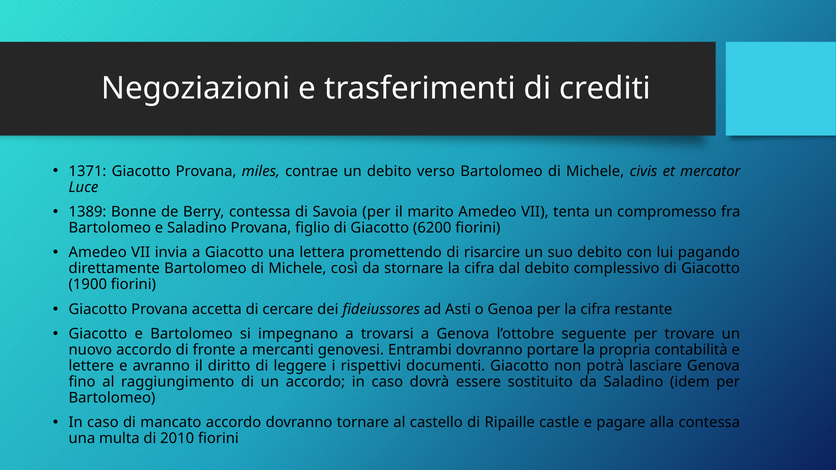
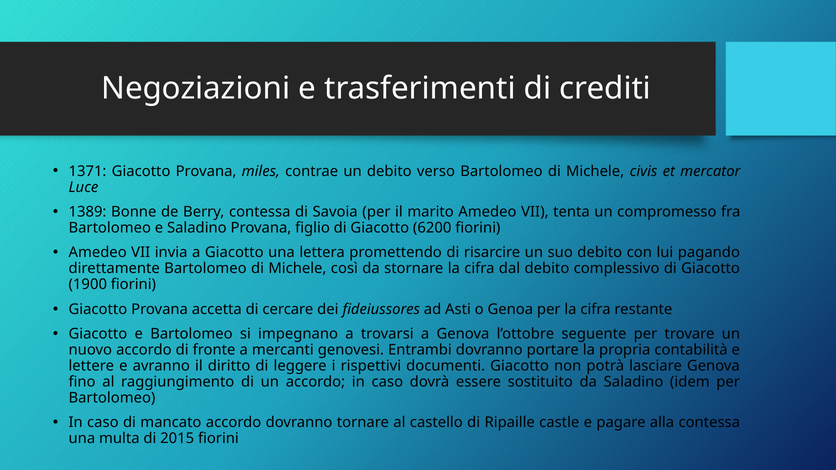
2010: 2010 -> 2015
